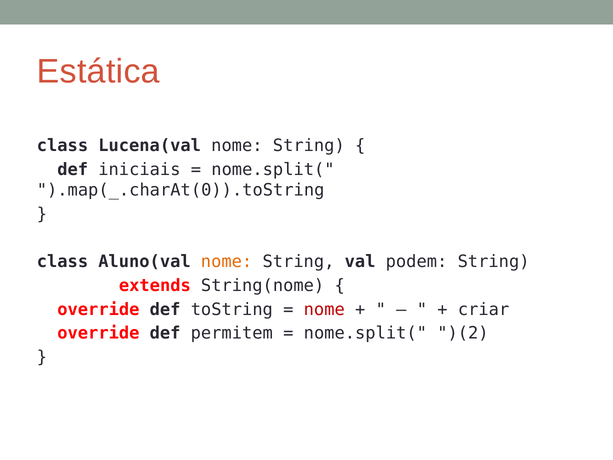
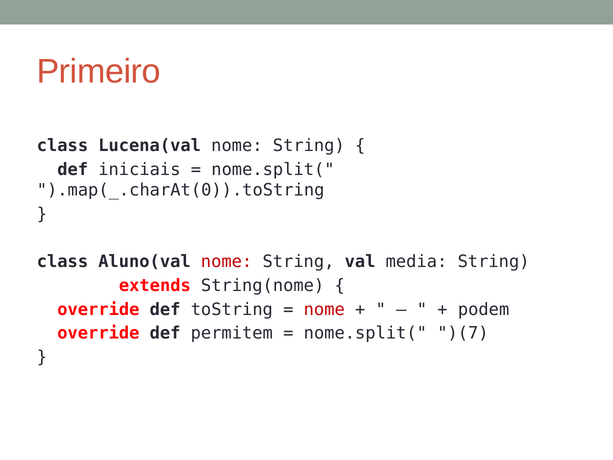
Estática: Estática -> Primeiro
nome at (227, 262) colour: orange -> red
podem: podem -> media
criar: criar -> podem
)(2: )(2 -> )(7
